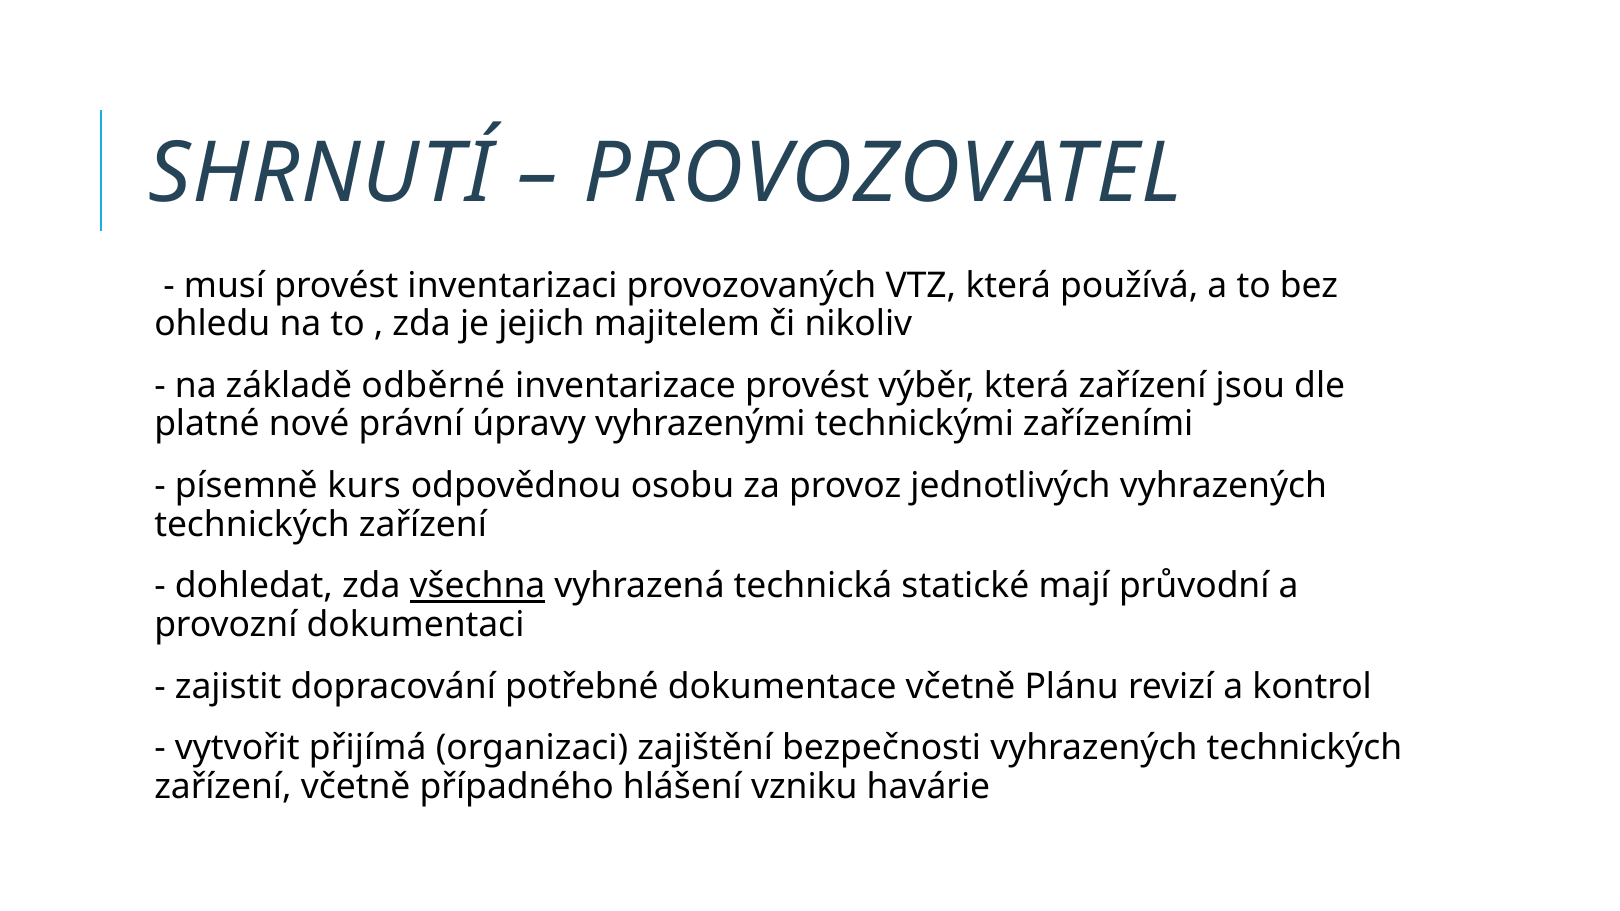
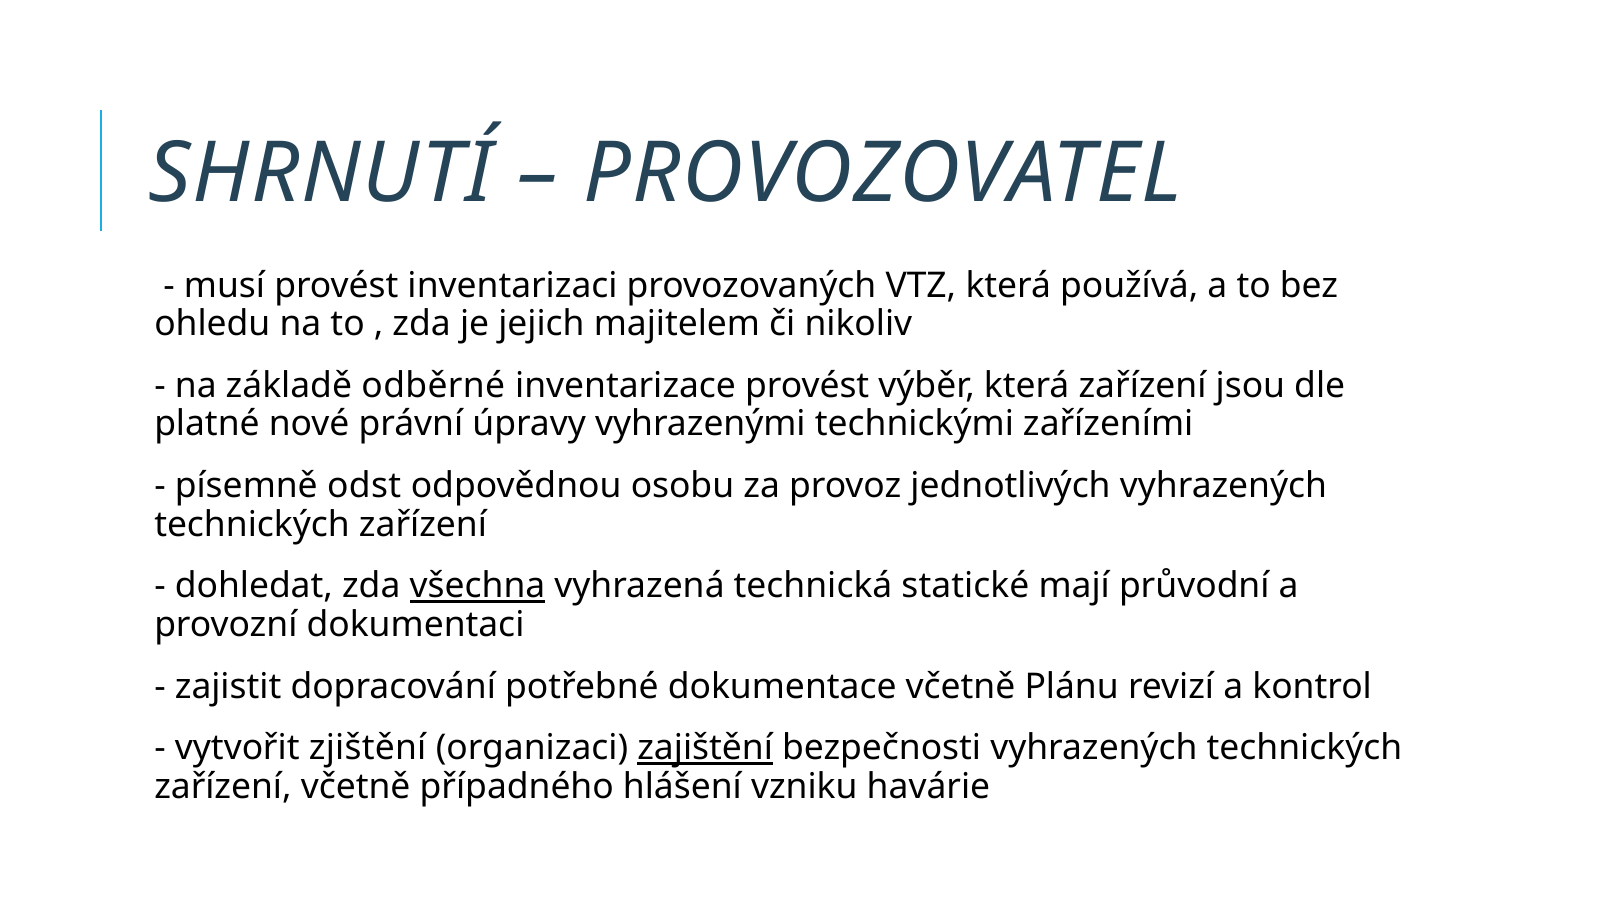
kurs: kurs -> odst
přijímá: přijímá -> zjištění
zajištění underline: none -> present
